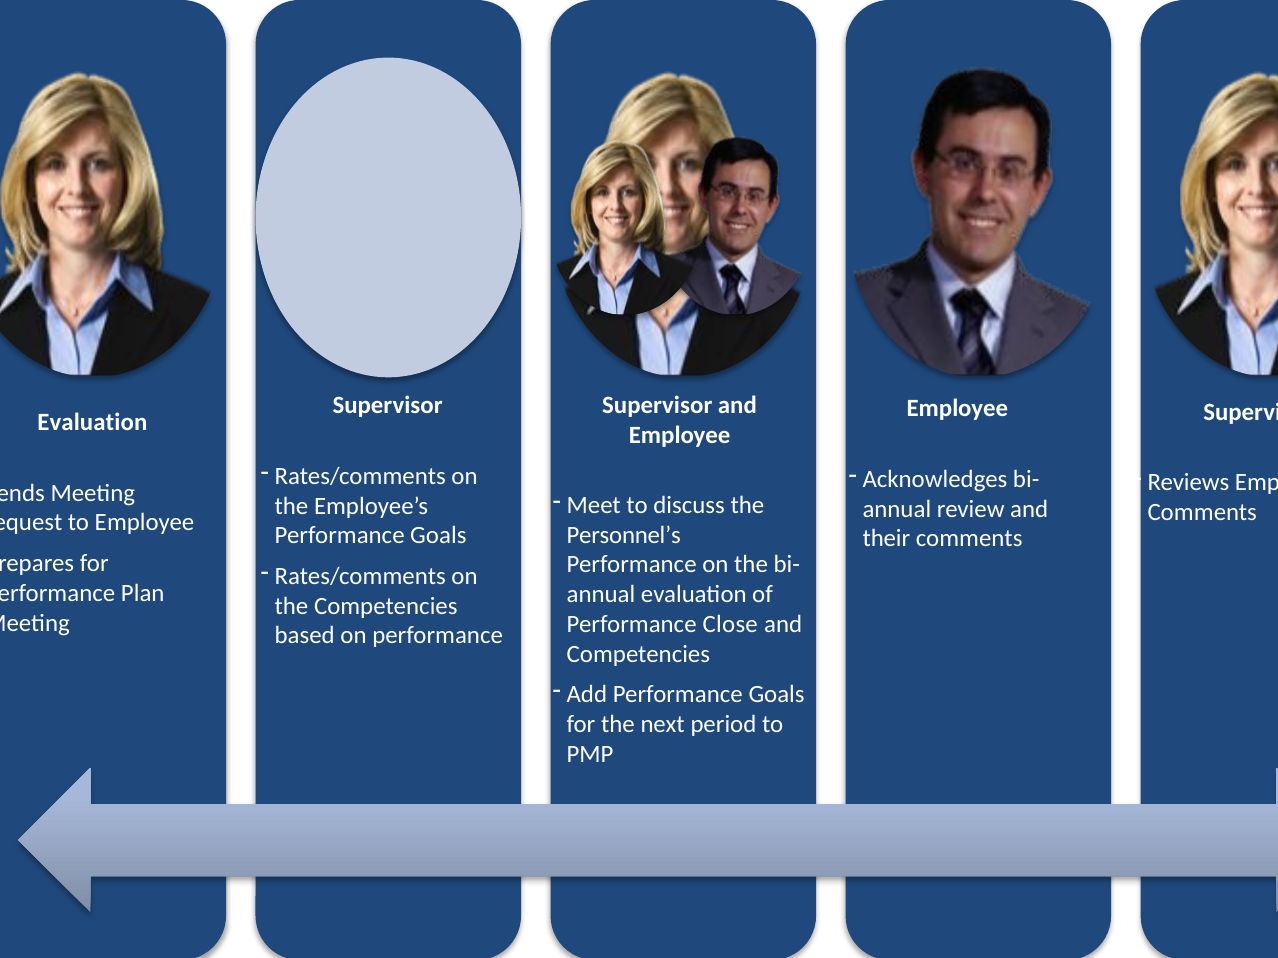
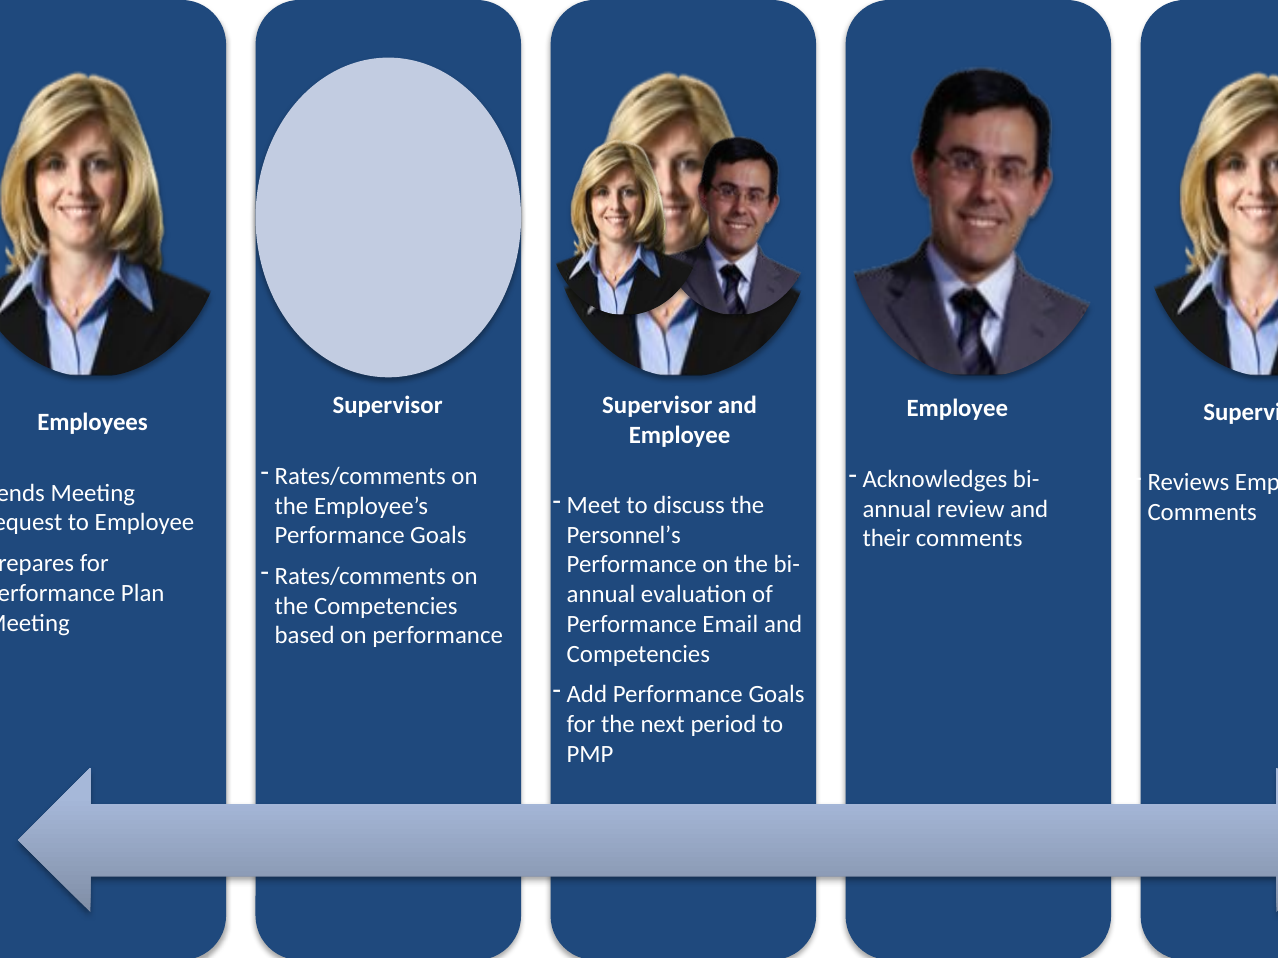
Evaluation at (92, 423): Evaluation -> Employees
Close: Close -> Email
